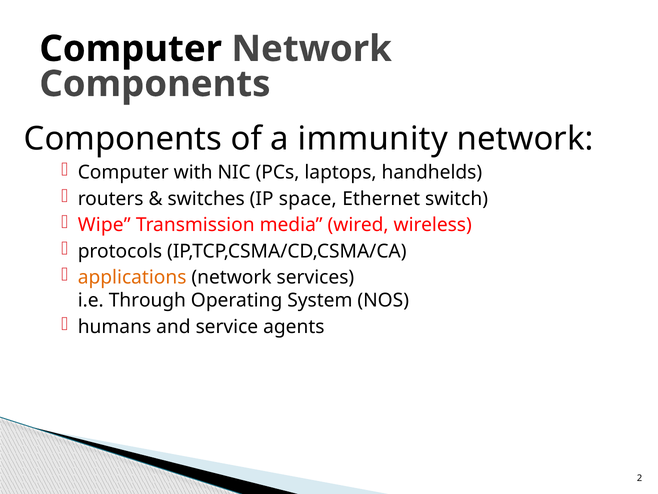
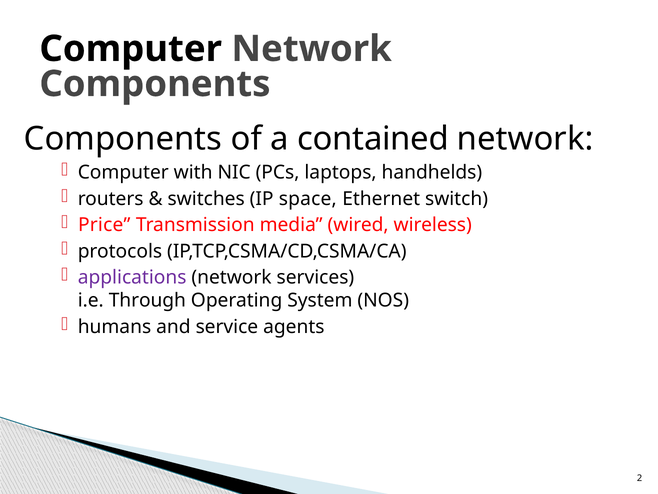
immunity: immunity -> contained
Wipe: Wipe -> Price
applications colour: orange -> purple
